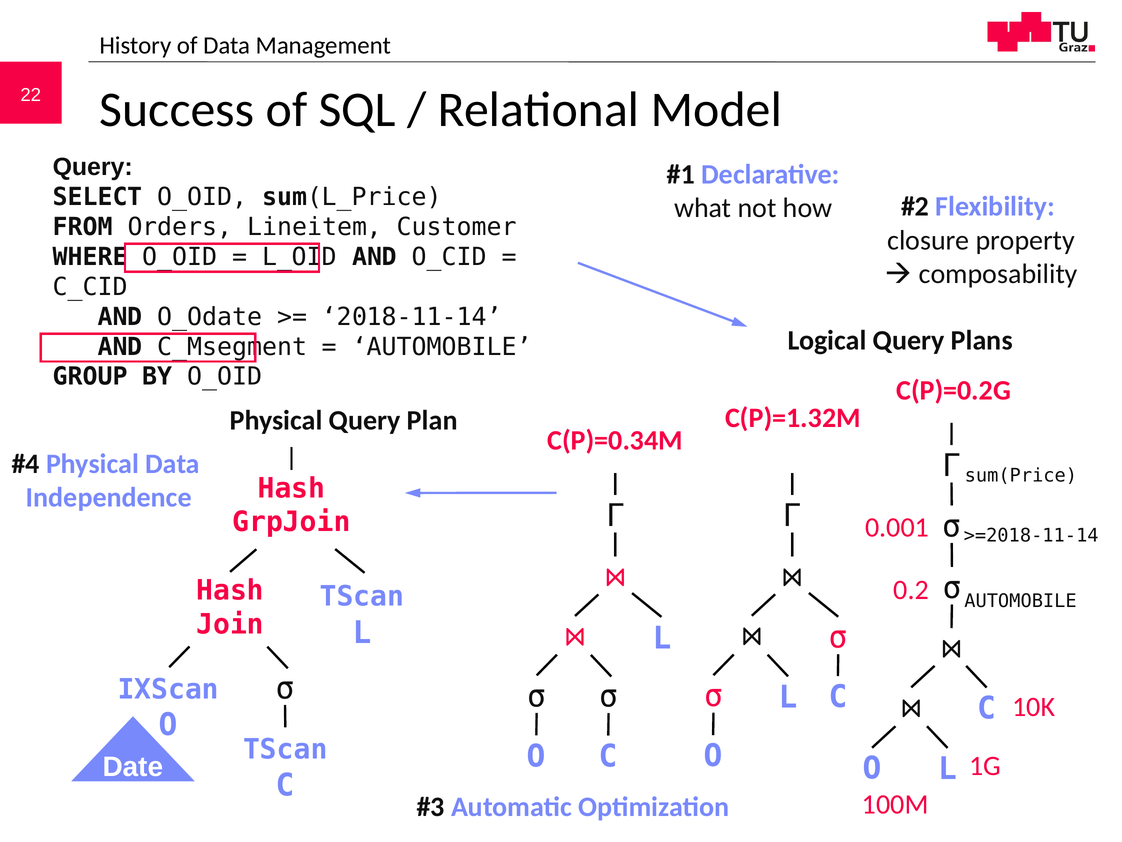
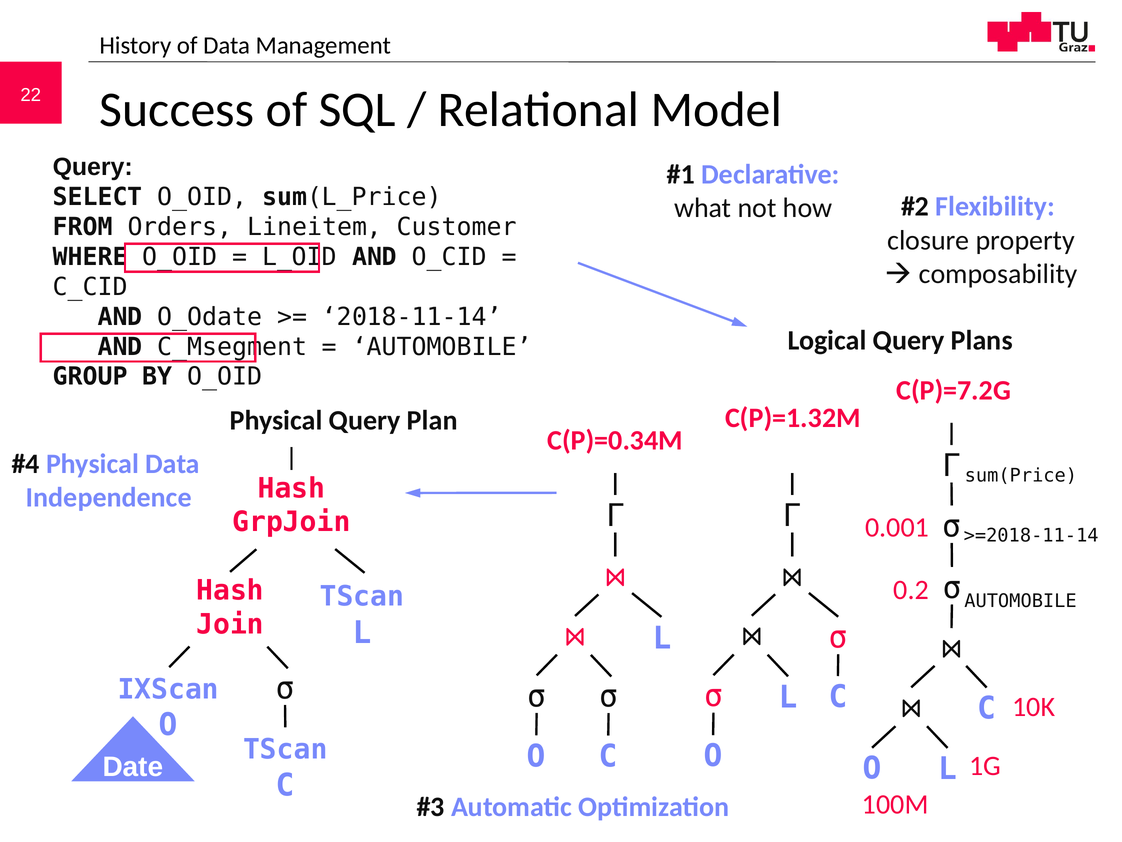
C(P)=0.2G: C(P)=0.2G -> C(P)=7.2G
